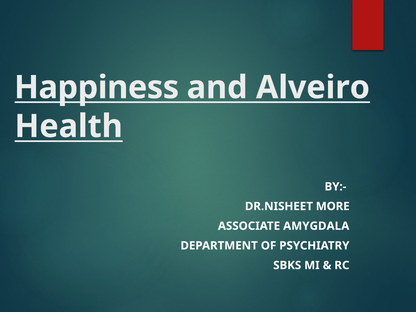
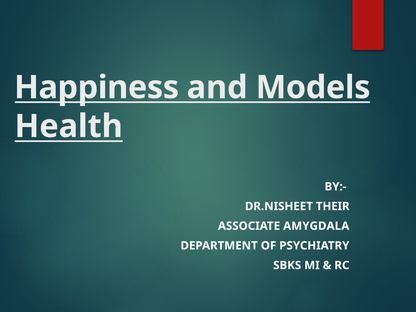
Alveiro: Alveiro -> Models
MORE: MORE -> THEIR
